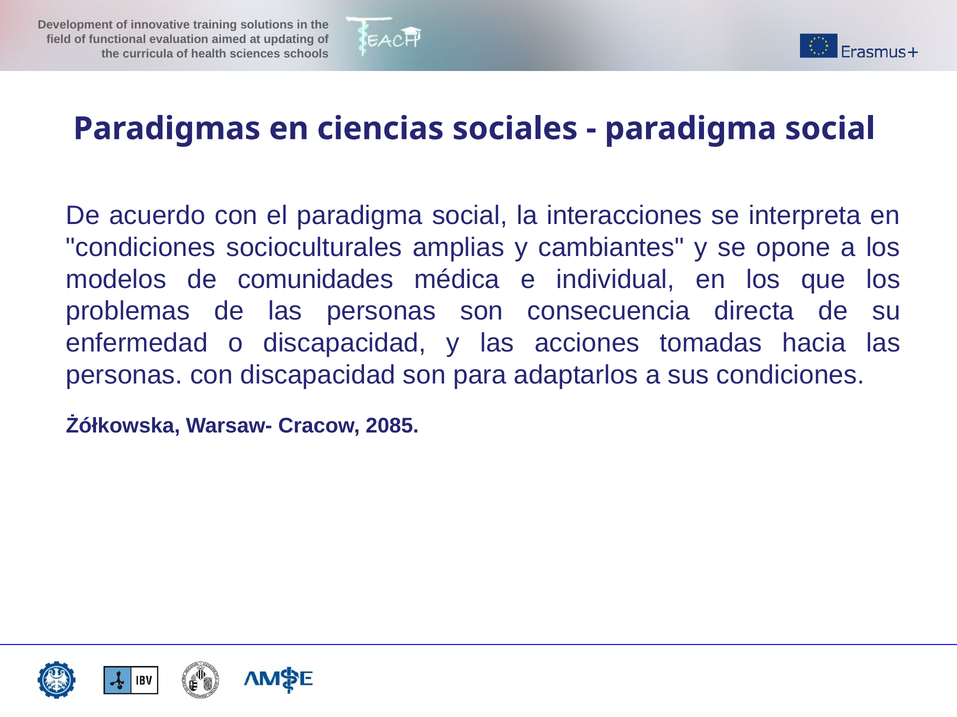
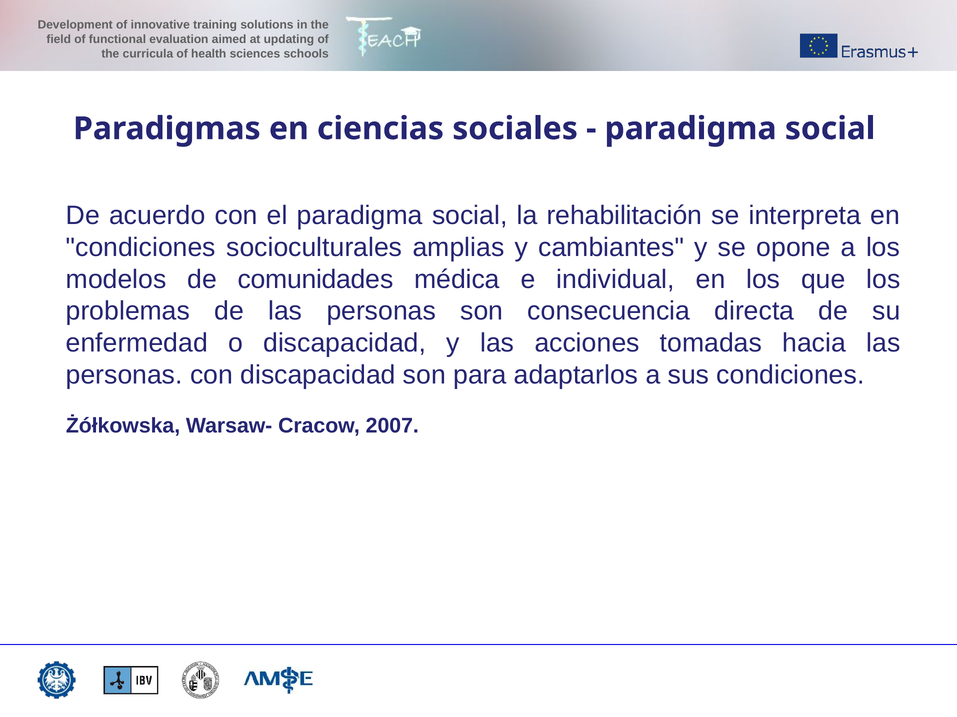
interacciones: interacciones -> rehabilitación
2085: 2085 -> 2007
